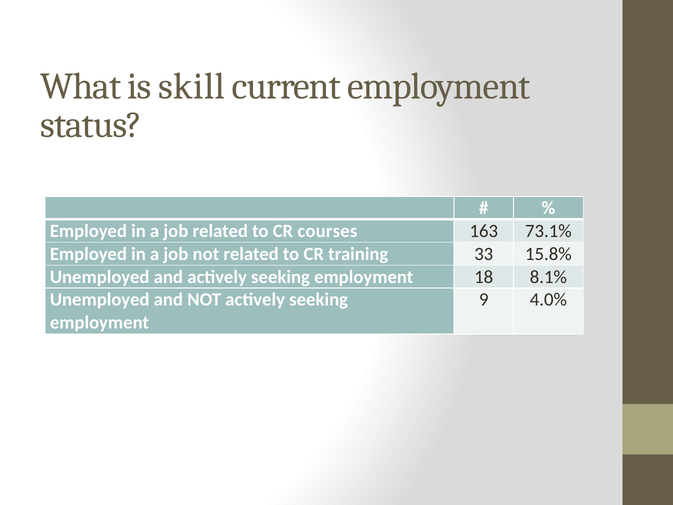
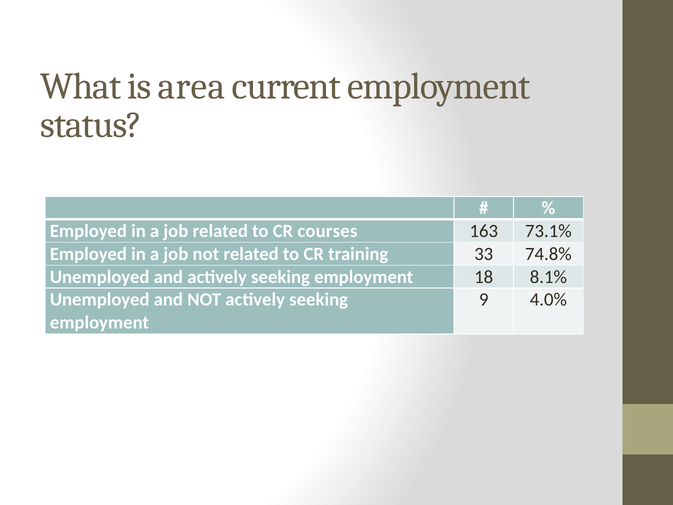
skill: skill -> area
15.8%: 15.8% -> 74.8%
